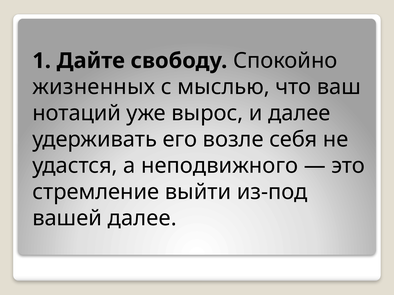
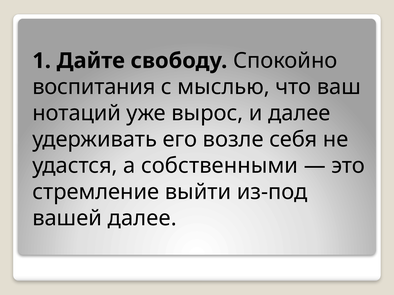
жизненных: жизненных -> воспитания
неподвижного: неподвижного -> собственными
